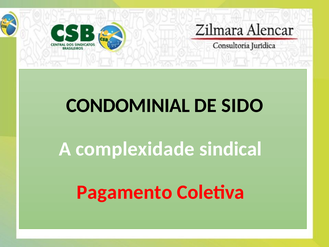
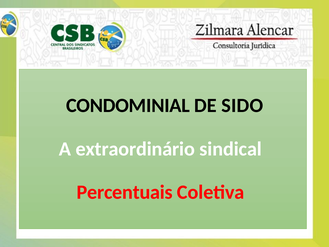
complexidade: complexidade -> extraordinário
Pagamento: Pagamento -> Percentuais
